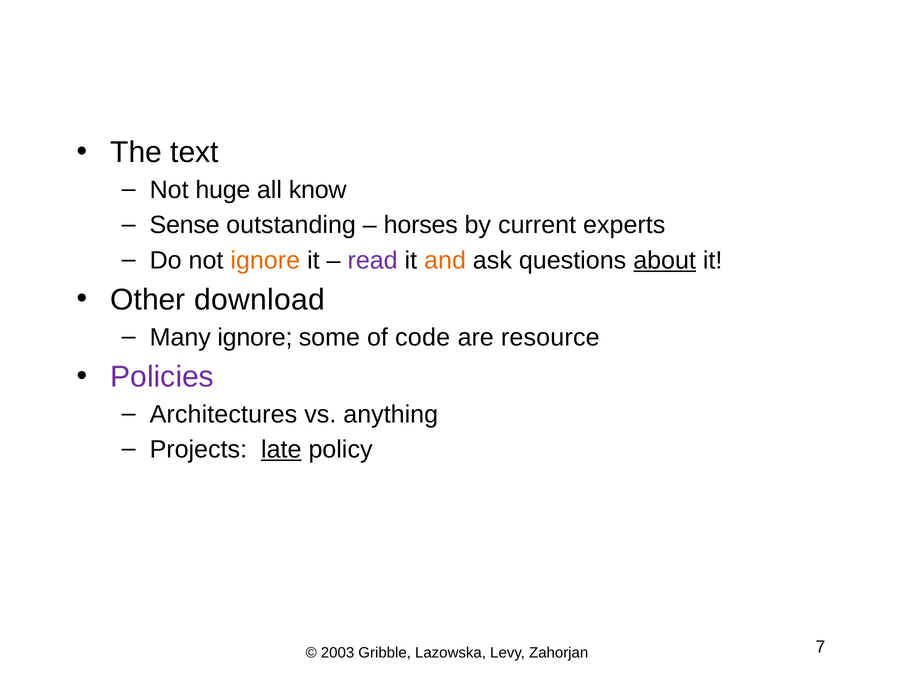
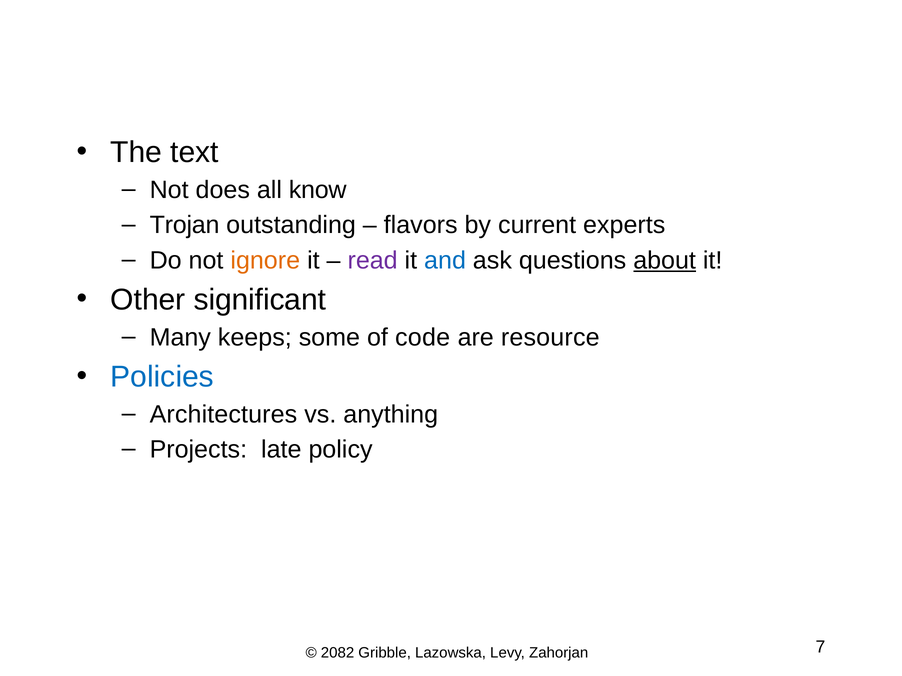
huge: huge -> does
Sense: Sense -> Trojan
horses: horses -> flavors
and colour: orange -> blue
download: download -> significant
Many ignore: ignore -> keeps
Policies colour: purple -> blue
late underline: present -> none
2003: 2003 -> 2082
